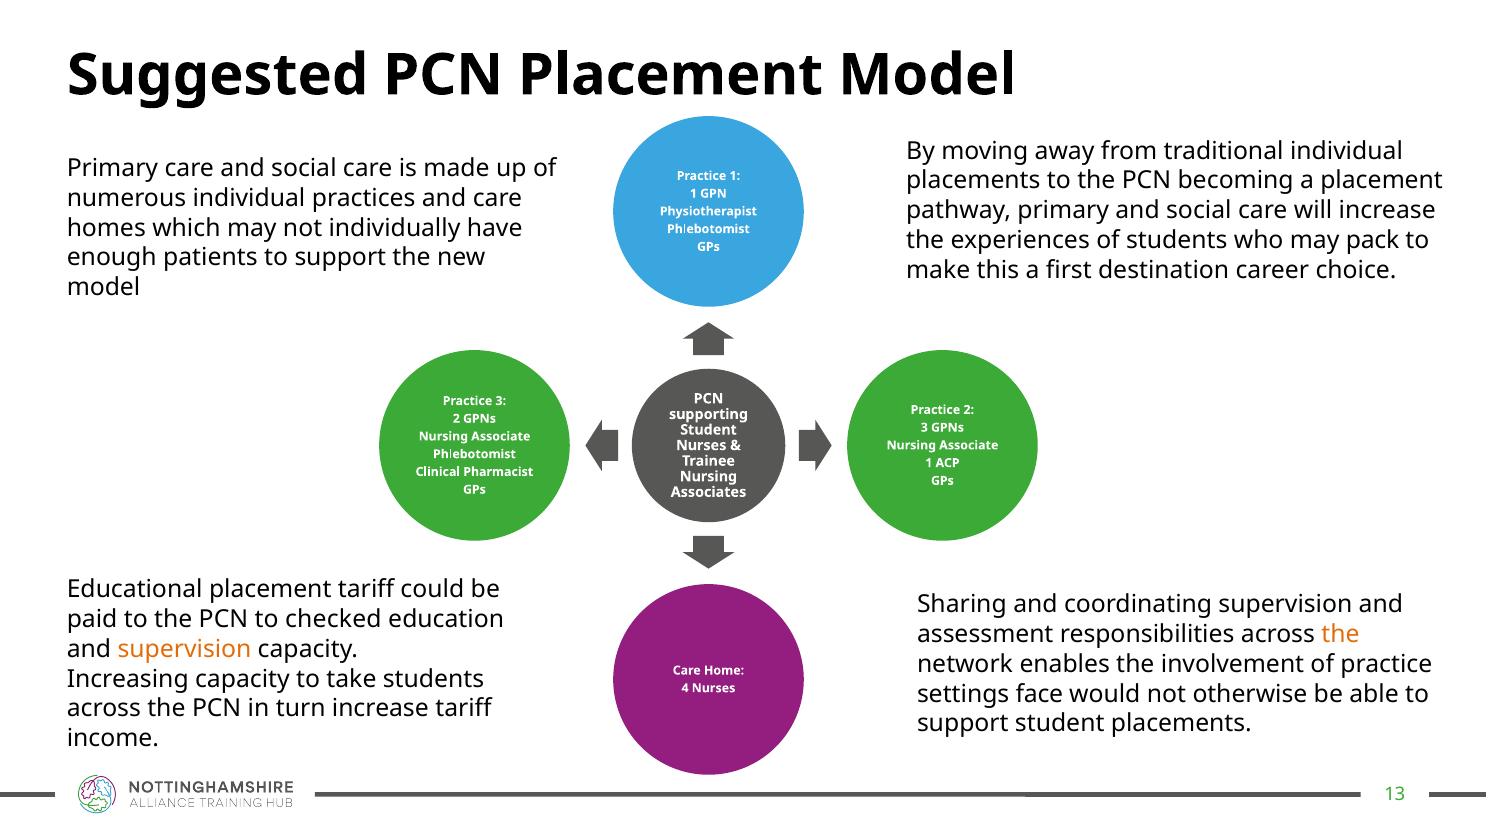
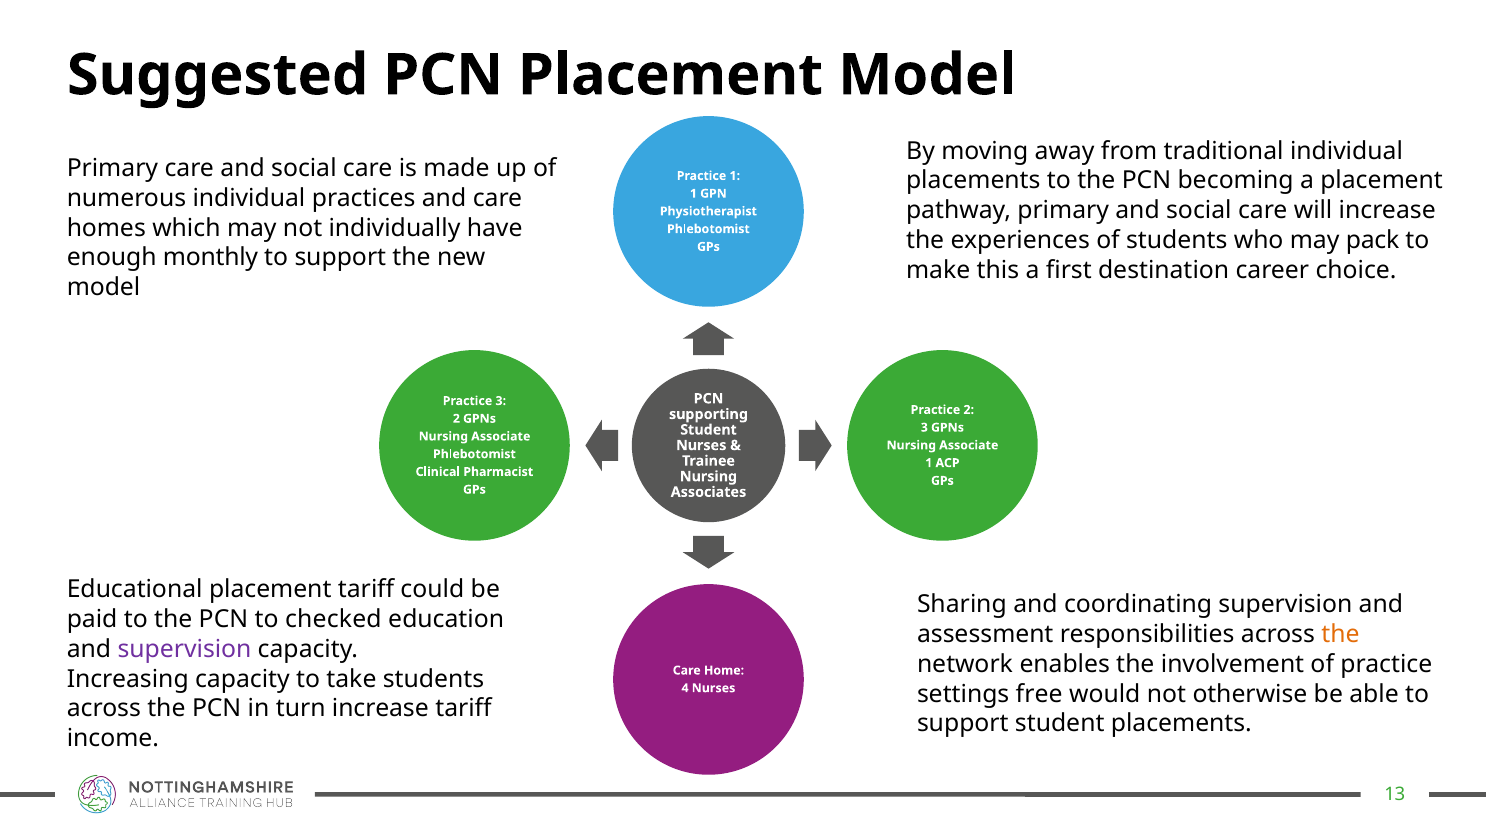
patients: patients -> monthly
supervision at (185, 649) colour: orange -> purple
face: face -> free
